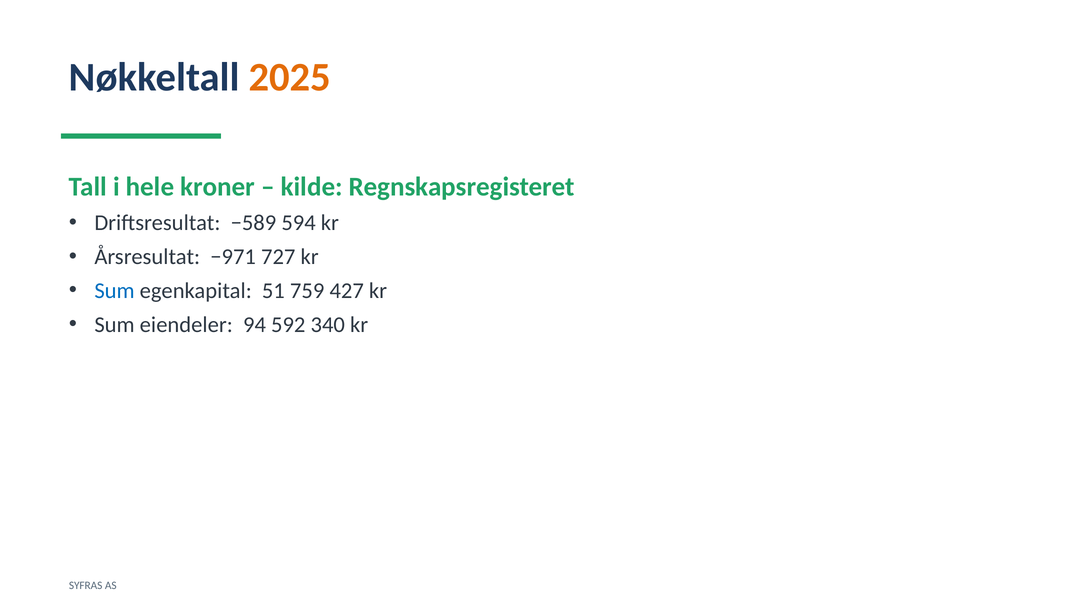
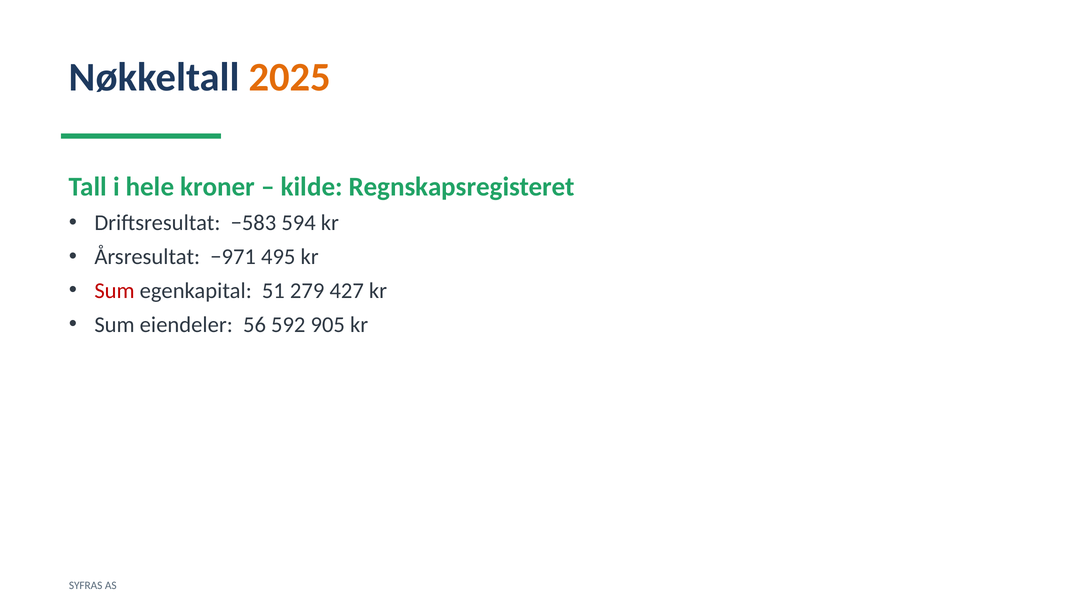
−589: −589 -> −583
727: 727 -> 495
Sum at (115, 291) colour: blue -> red
759: 759 -> 279
94: 94 -> 56
340: 340 -> 905
